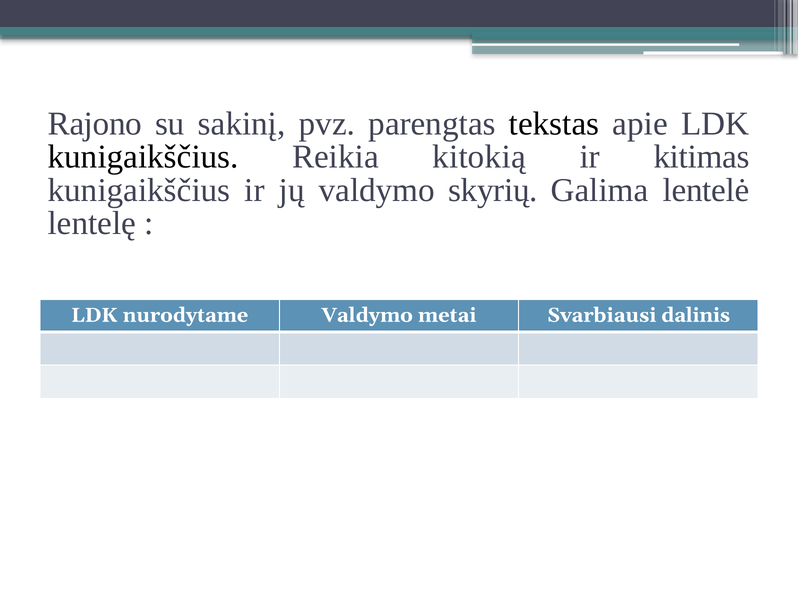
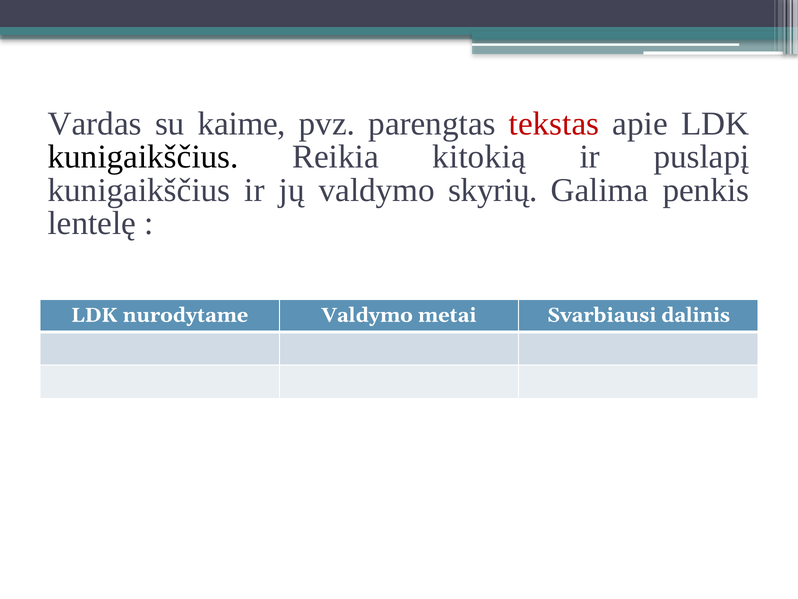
Rajono: Rajono -> Vardas
sakinį: sakinį -> kaime
tekstas colour: black -> red
kitimas: kitimas -> puslapį
lentelė: lentelė -> penkis
